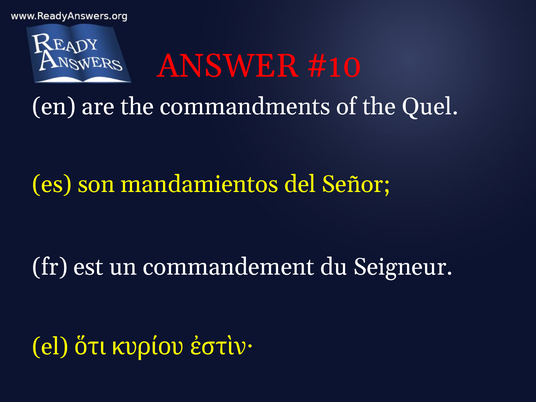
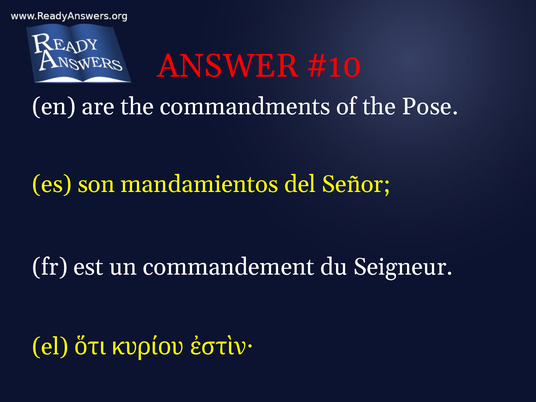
Quel: Quel -> Pose
